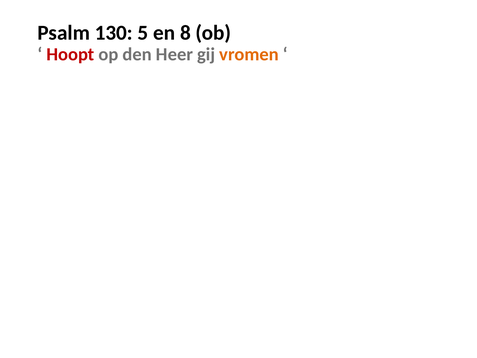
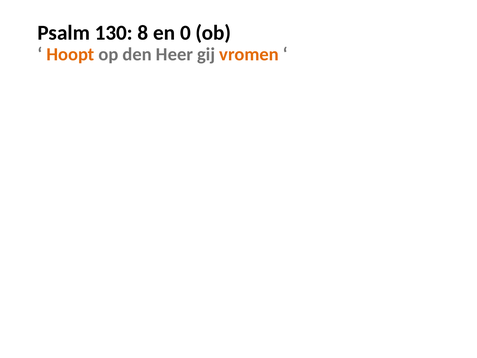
5: 5 -> 8
8: 8 -> 0
Hoopt colour: red -> orange
